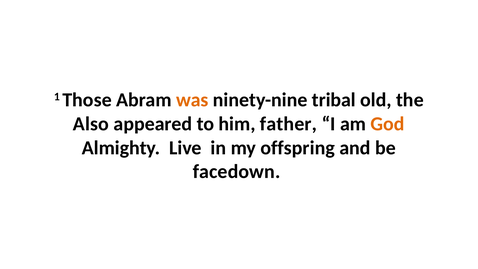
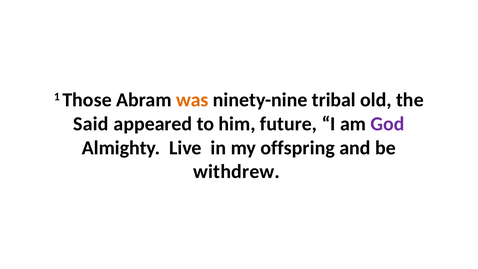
Also: Also -> Said
father: father -> future
God colour: orange -> purple
facedown: facedown -> withdrew
